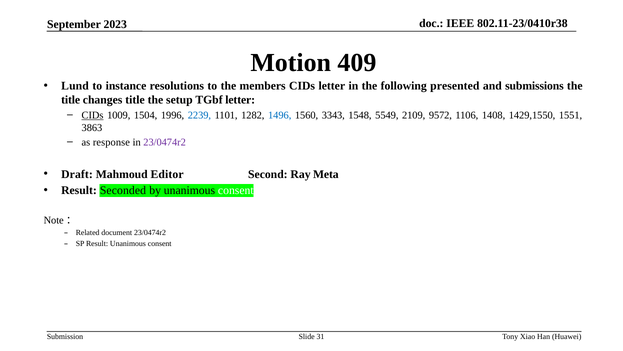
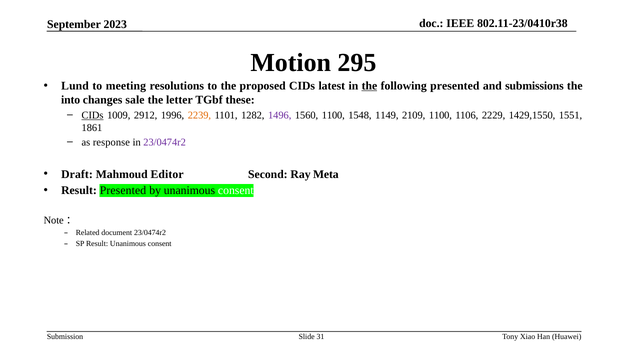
409: 409 -> 295
instance: instance -> meeting
members: members -> proposed
CIDs letter: letter -> latest
the at (369, 86) underline: none -> present
title at (71, 100): title -> into
changes title: title -> sale
setup: setup -> letter
TGbf letter: letter -> these
1504: 1504 -> 2912
2239 colour: blue -> orange
1496 colour: blue -> purple
1560 3343: 3343 -> 1100
5549: 5549 -> 1149
2109 9572: 9572 -> 1100
1408: 1408 -> 2229
3863: 3863 -> 1861
Result Seconded: Seconded -> Presented
